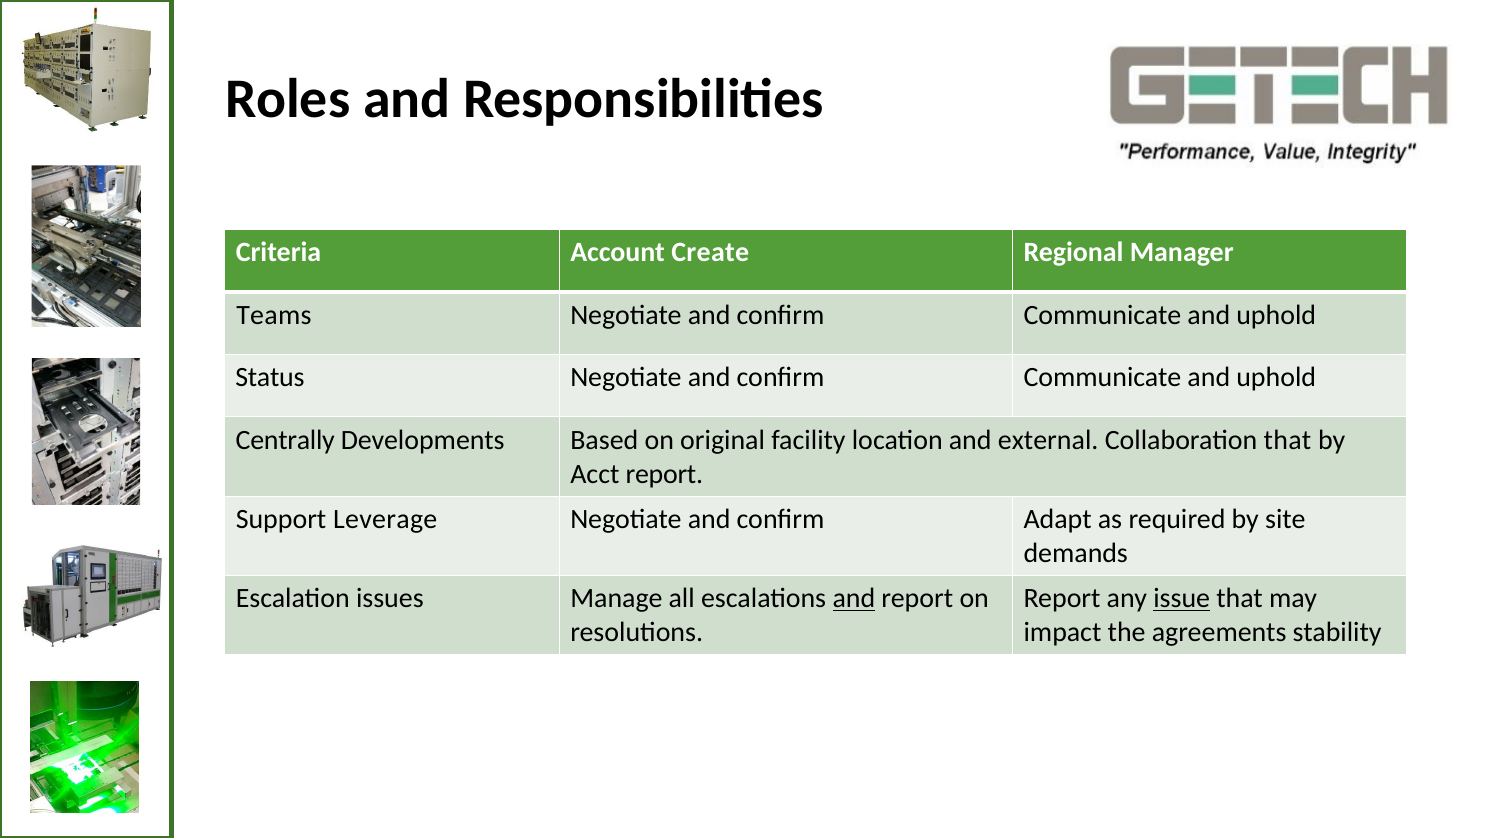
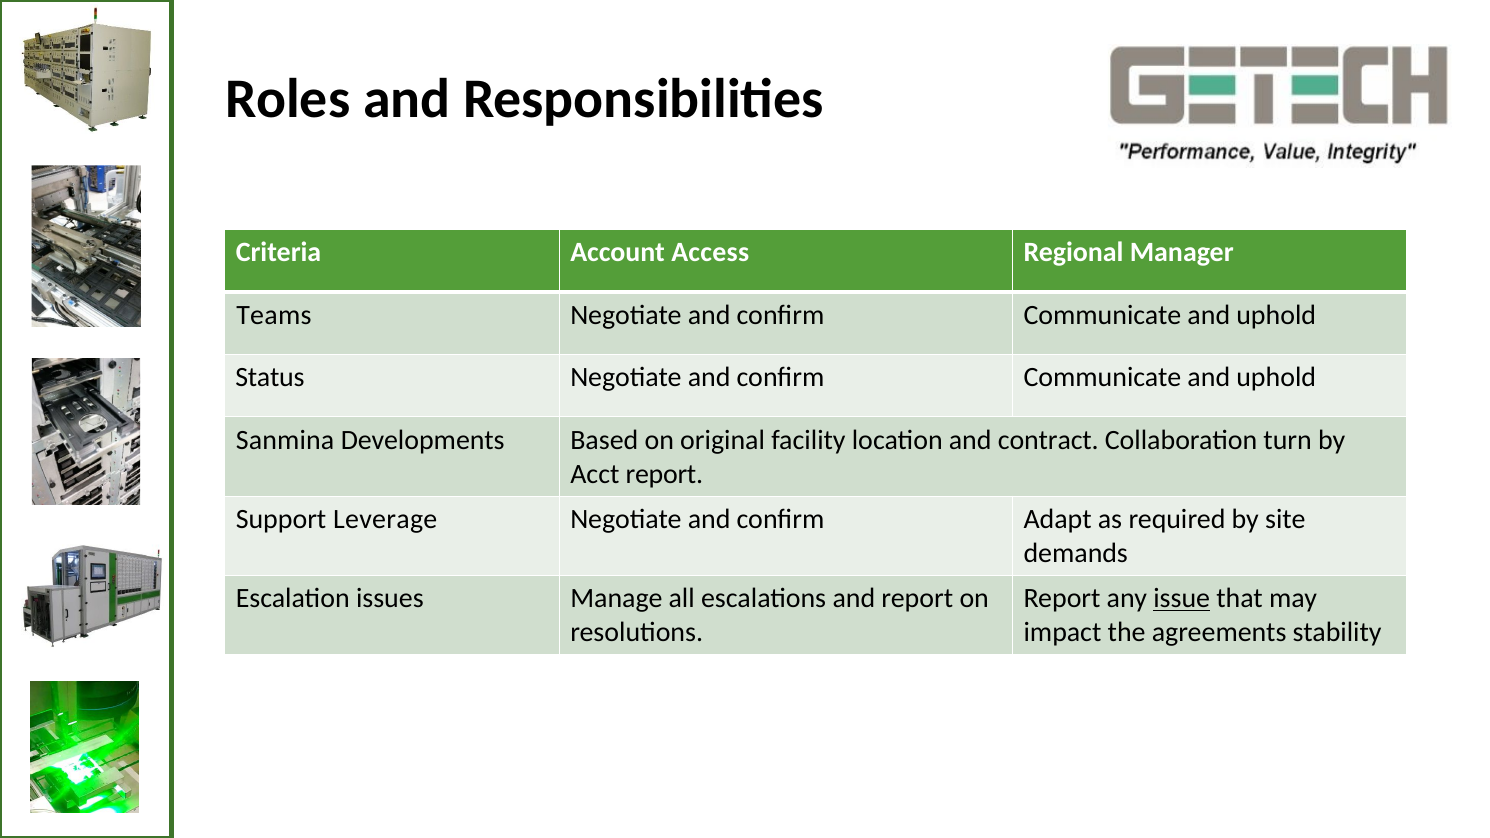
Create: Create -> Access
Centrally: Centrally -> Sanmina
external: external -> contract
Collaboration that: that -> turn
and at (854, 599) underline: present -> none
